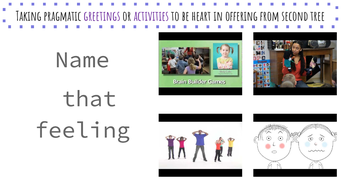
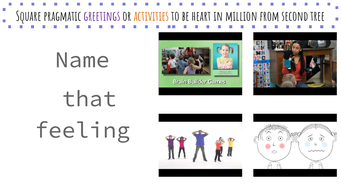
Taking: Taking -> Square
activities colour: purple -> orange
offering: offering -> million
